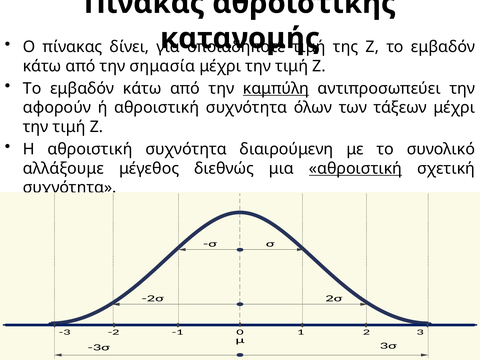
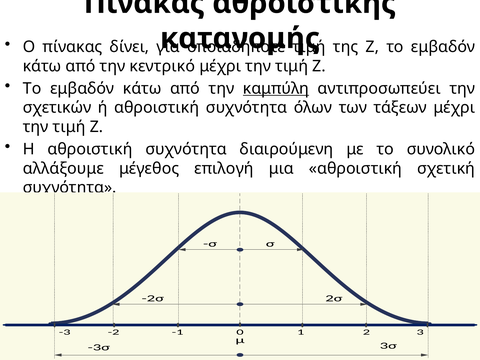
σημασία: σημασία -> κεντρικό
αφορούν: αφορούν -> σχετικών
διεθνώς: διεθνώς -> επιλογή
αθροιστική at (355, 168) underline: present -> none
